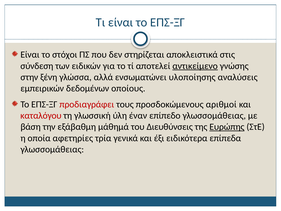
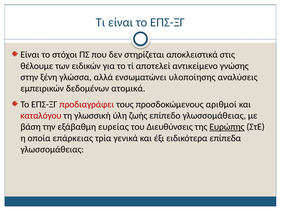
σύνδεση: σύνδεση -> θέλουμε
αντικείμενο underline: present -> none
οποίους: οποίους -> ατομικά
έναν: έναν -> ζωής
μάθημά: μάθημά -> ευρείας
αφετηρίες: αφετηρίες -> επάρκειας
